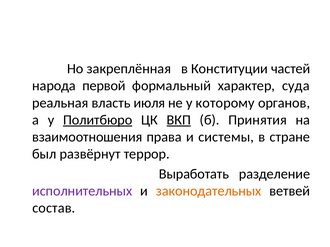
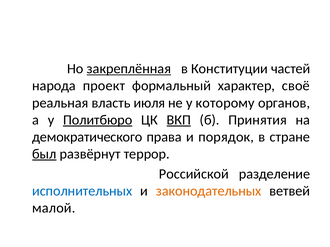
закреплённая underline: none -> present
первой: первой -> проект
суда: суда -> своё
взаимоотношения: взаимоотношения -> демократического
системы: системы -> порядок
был underline: none -> present
Выработать: Выработать -> Российской
исполнительных colour: purple -> blue
состав: состав -> малой
